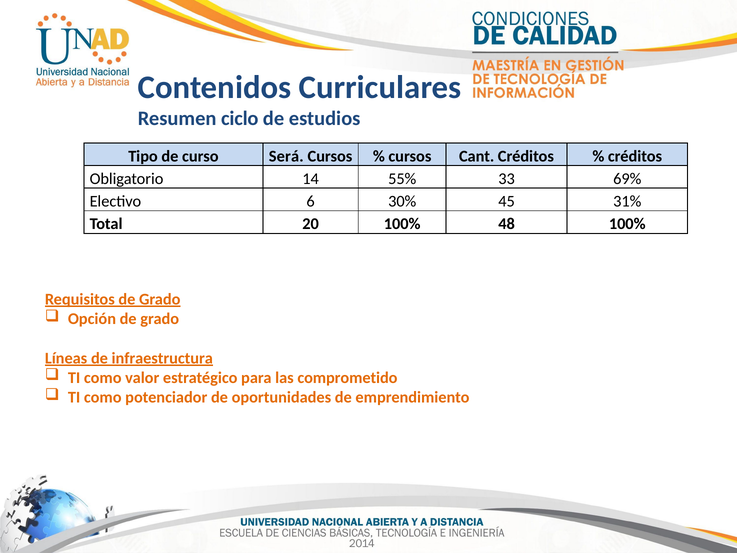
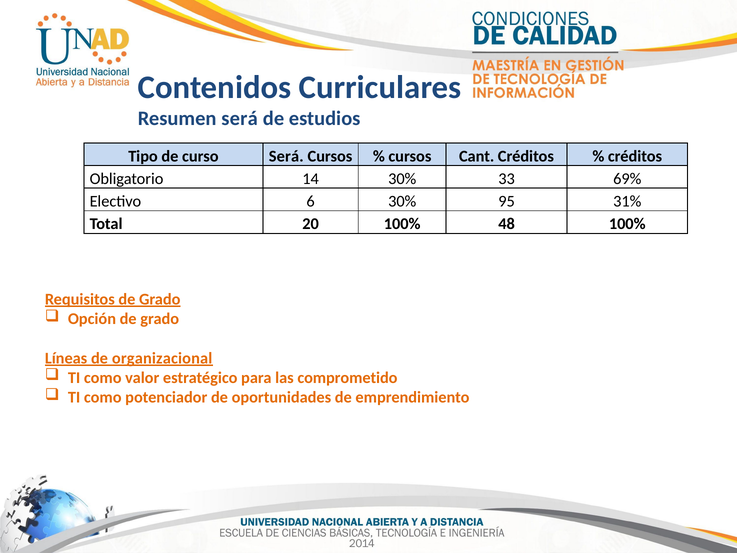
Resumen ciclo: ciclo -> será
14 55%: 55% -> 30%
45: 45 -> 95
infraestructura: infraestructura -> organizacional
